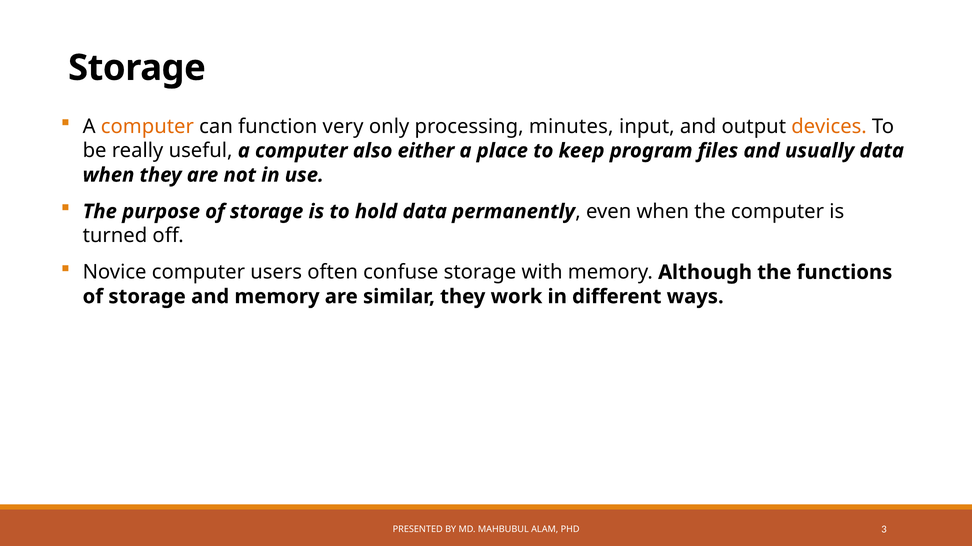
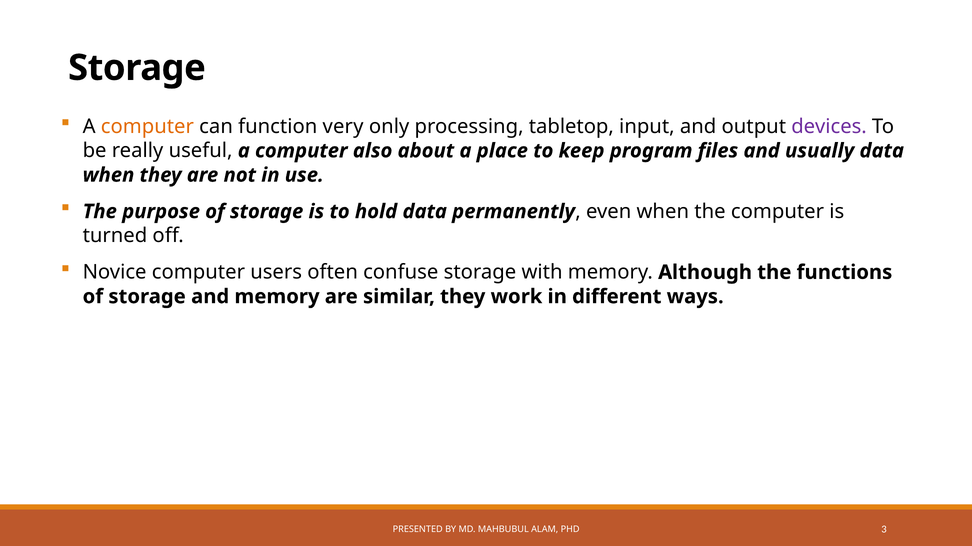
minutes: minutes -> tabletop
devices colour: orange -> purple
either: either -> about
